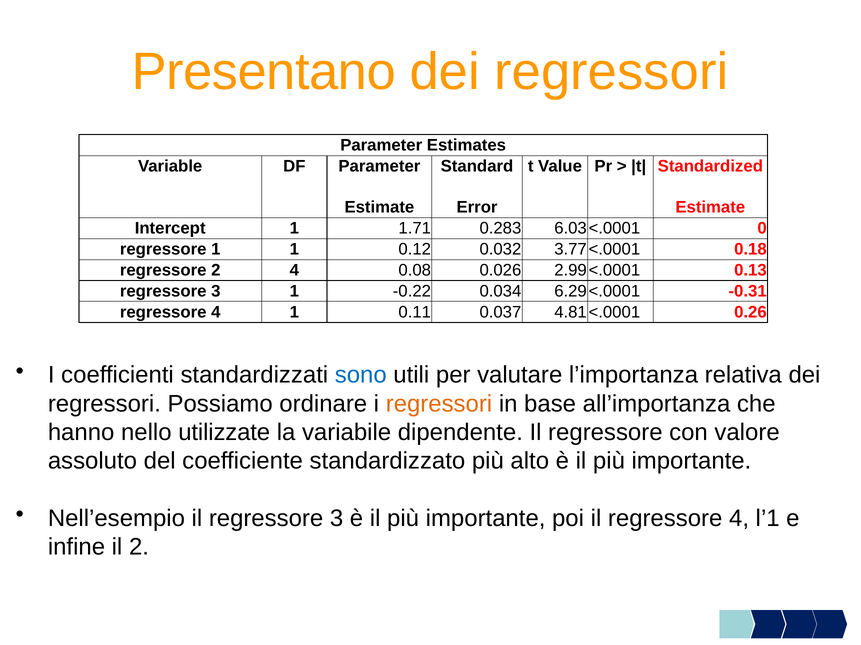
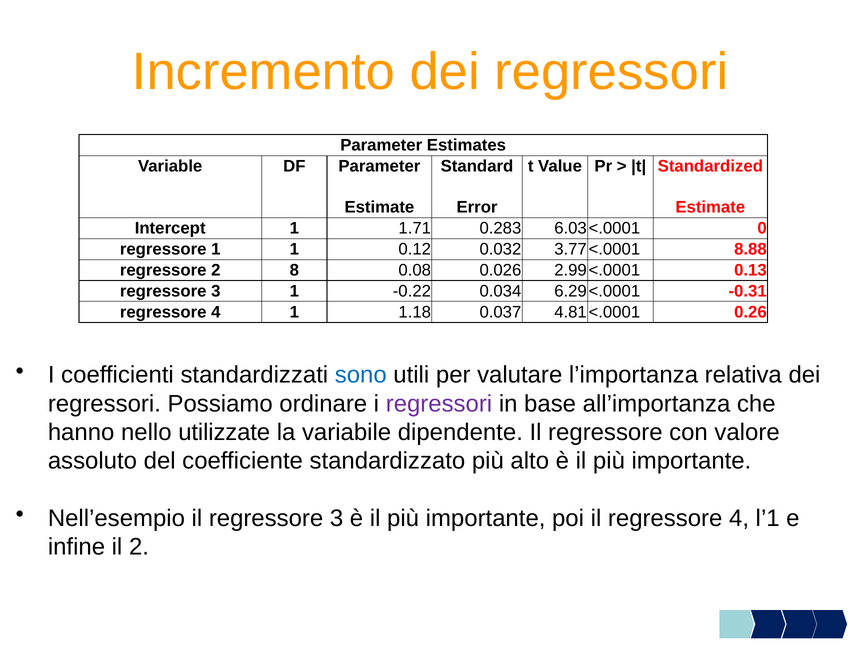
Presentano: Presentano -> Incremento
0.18: 0.18 -> 8.88
2 4: 4 -> 8
0.11: 0.11 -> 1.18
regressori at (439, 404) colour: orange -> purple
